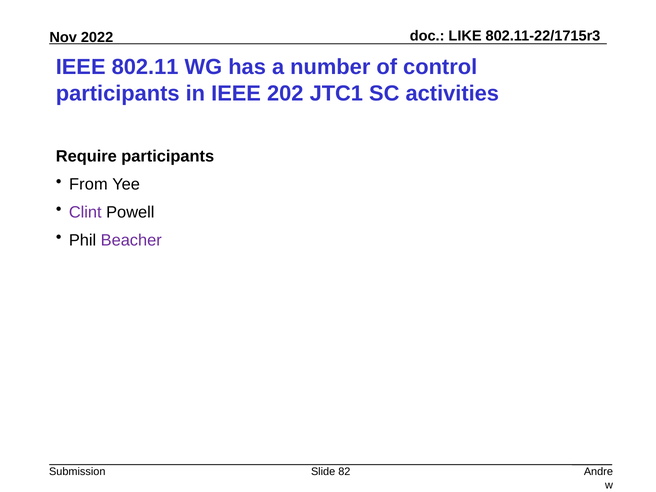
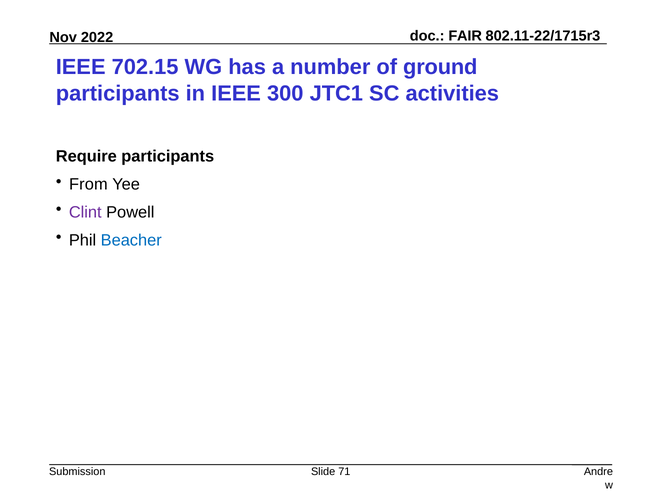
LIKE: LIKE -> FAIR
802.11: 802.11 -> 702.15
control: control -> ground
202: 202 -> 300
Beacher colour: purple -> blue
82: 82 -> 71
